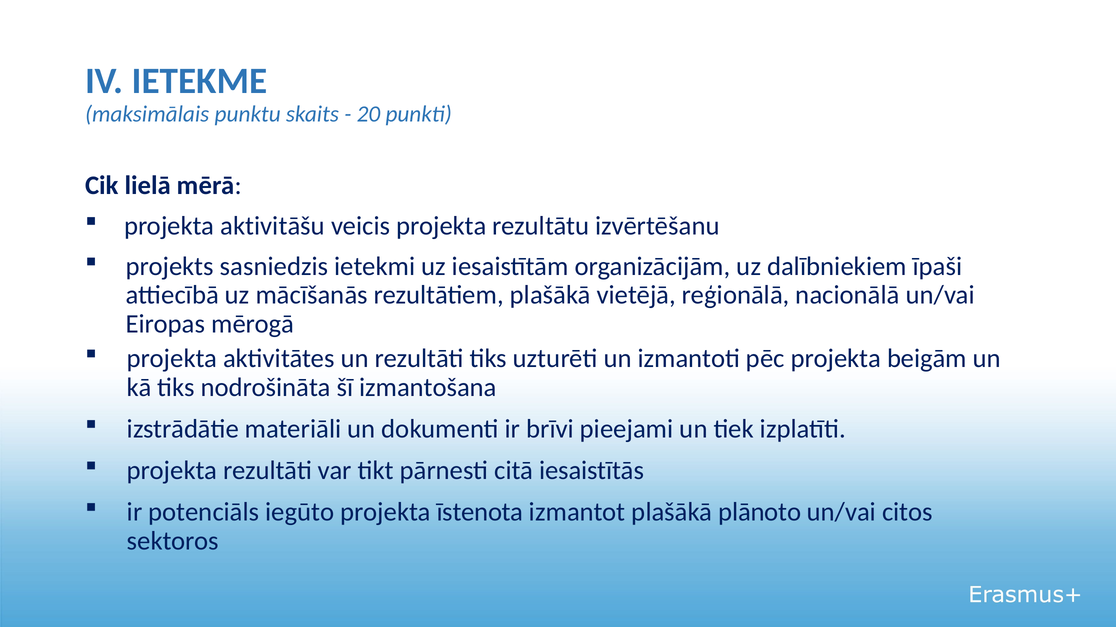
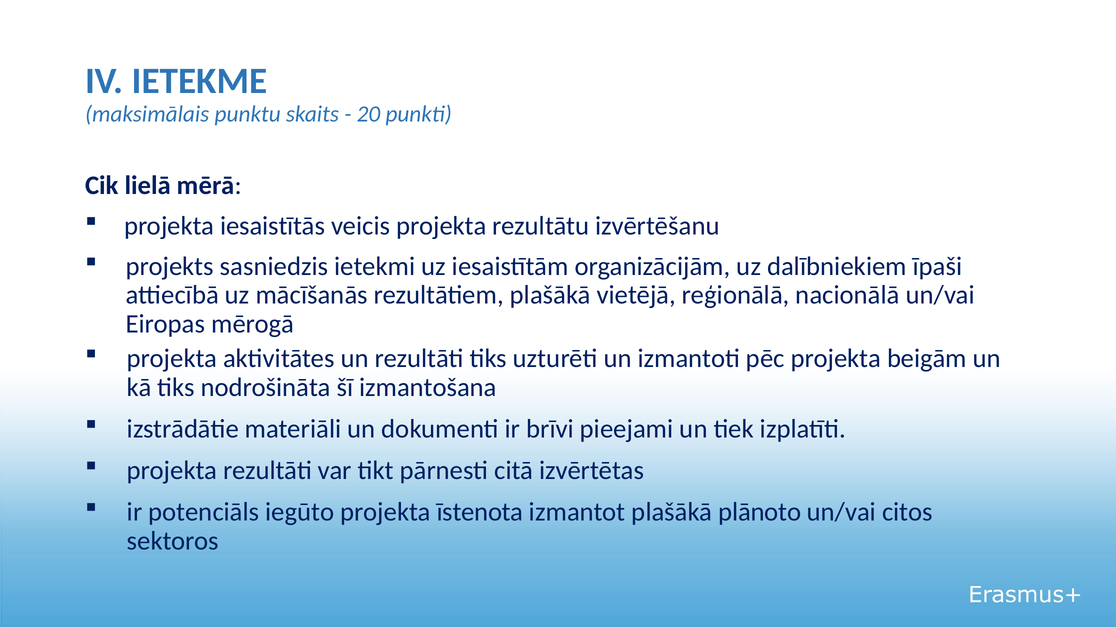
aktivitāšu: aktivitāšu -> iesaistītās
iesaistītās: iesaistītās -> izvērtētas
